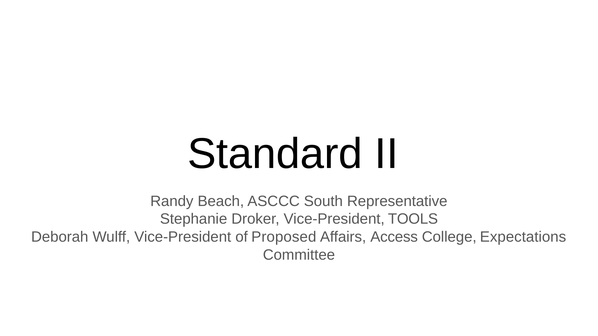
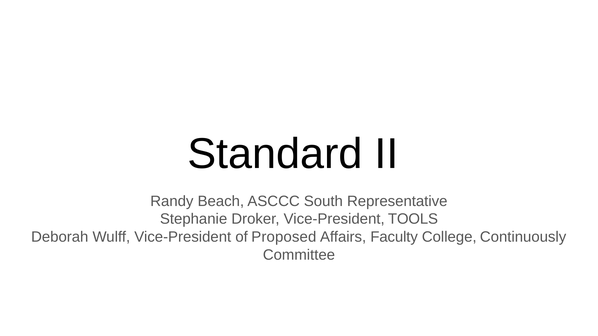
Access: Access -> Faculty
Expectations: Expectations -> Continuously
